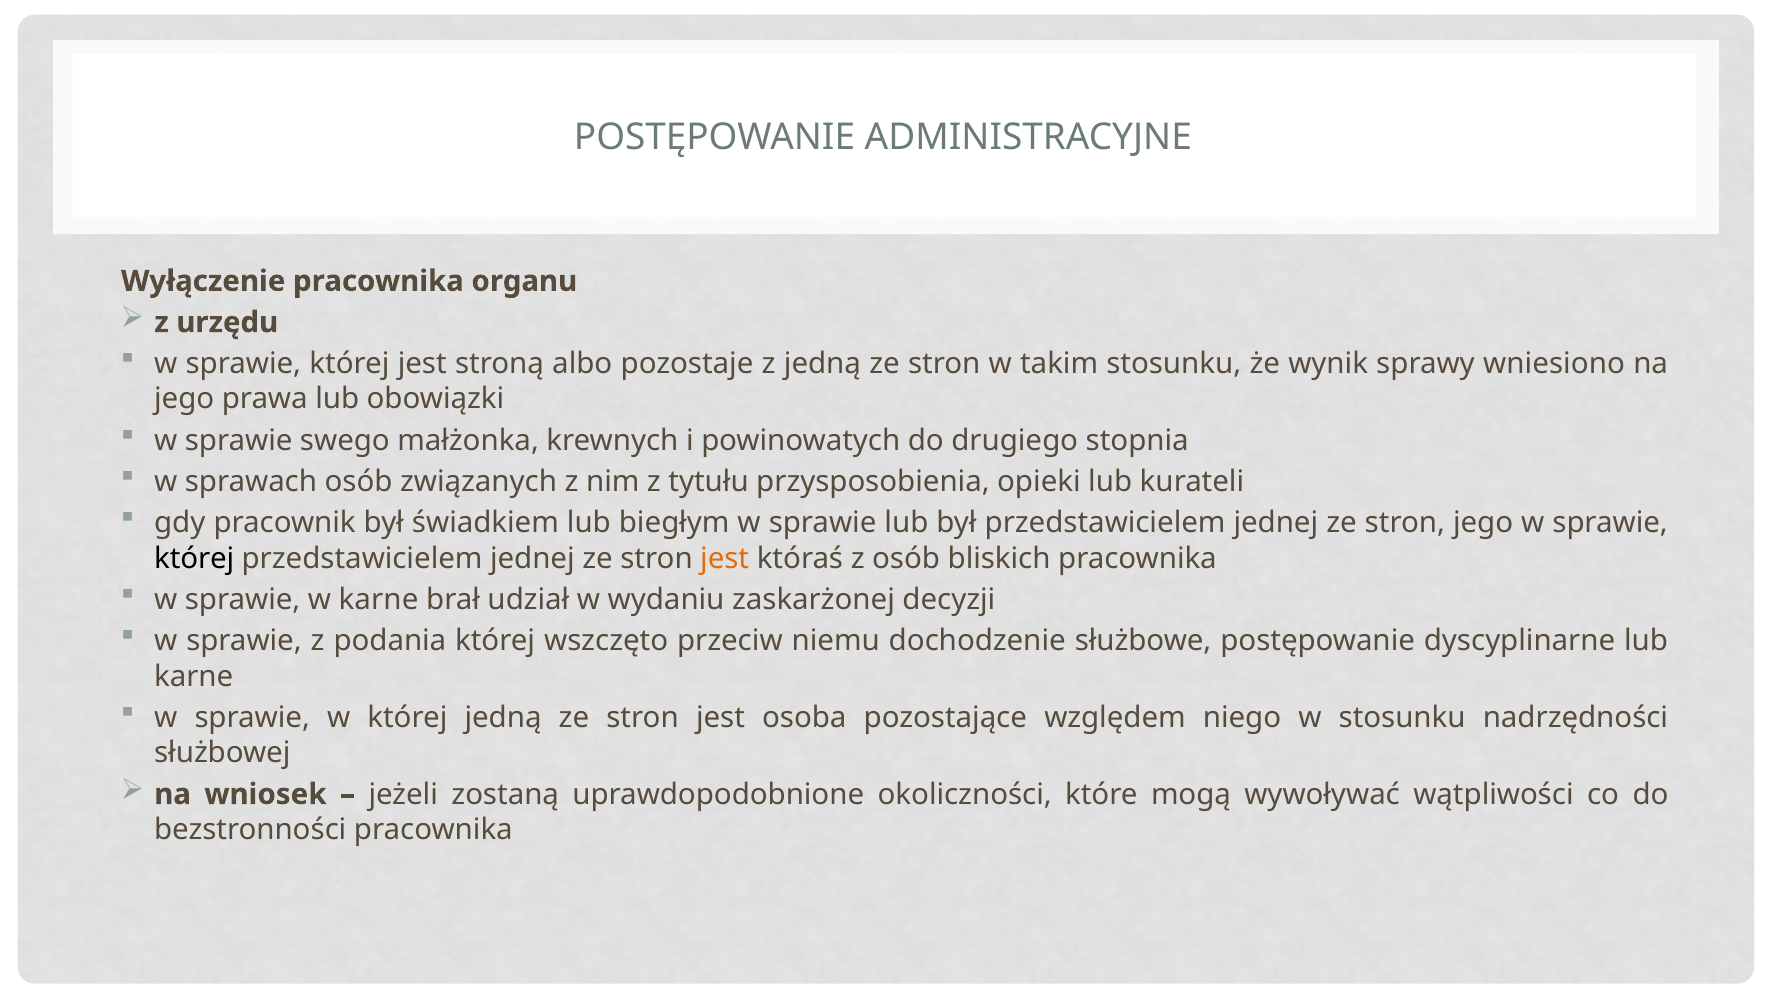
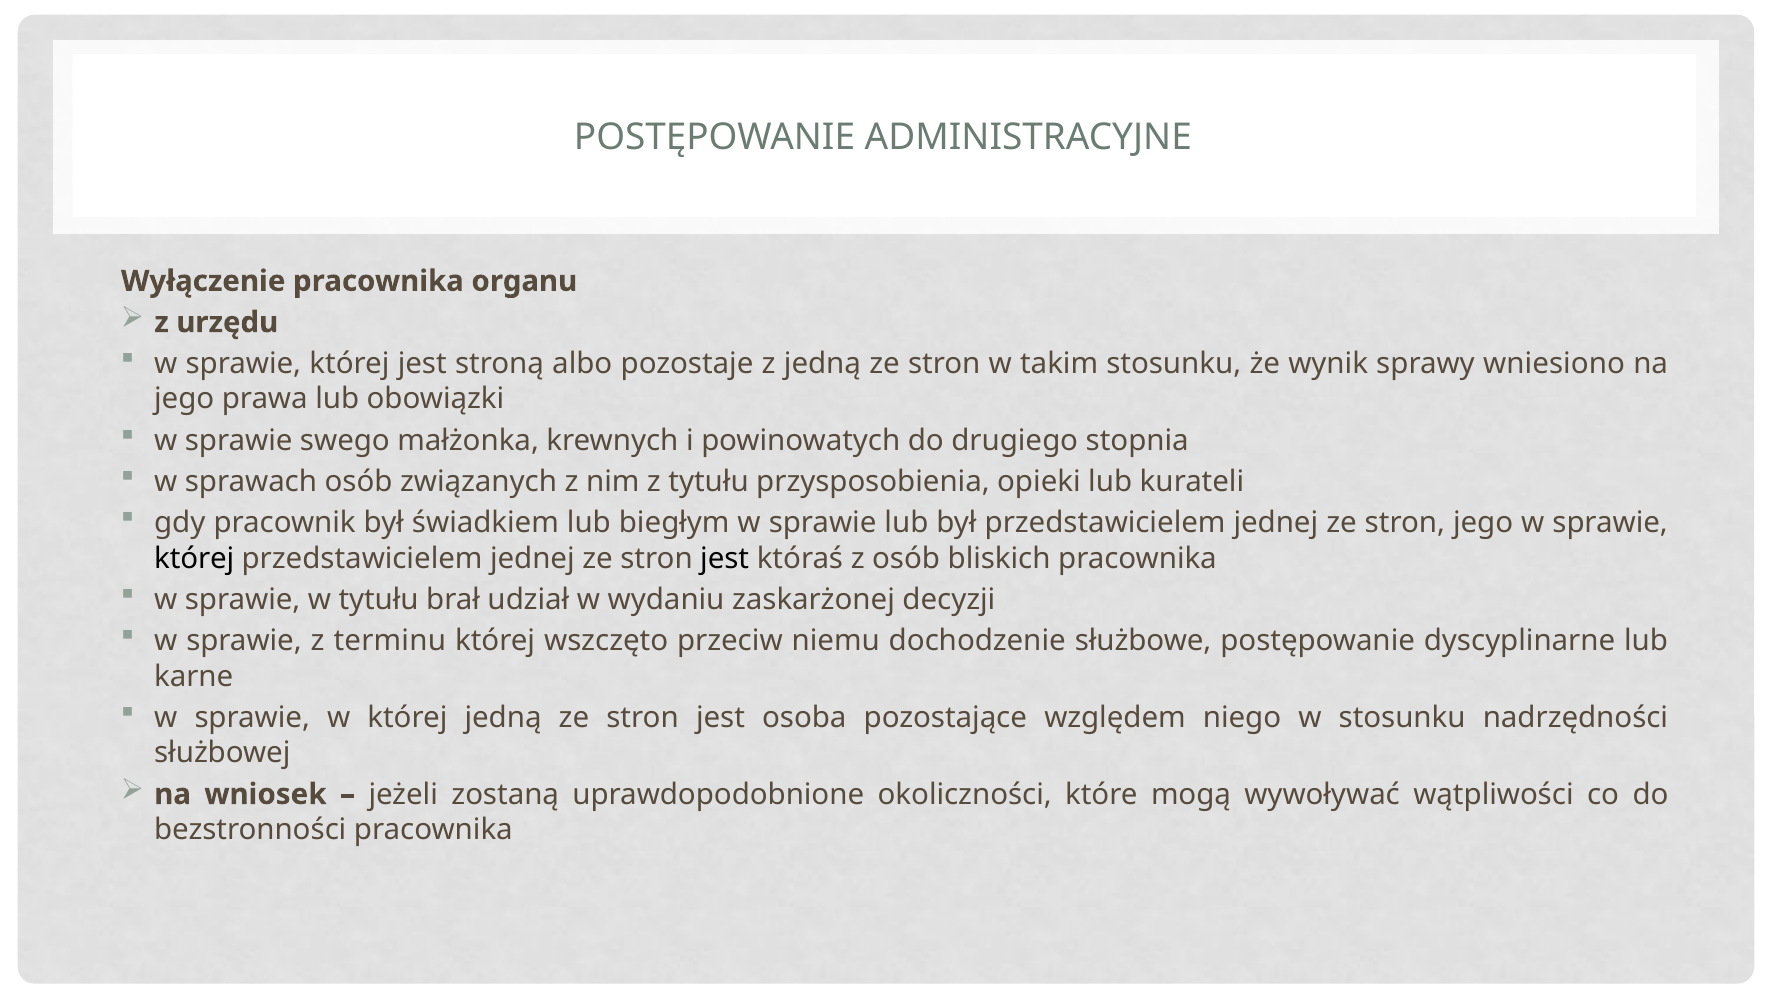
jest at (725, 558) colour: orange -> black
w karne: karne -> tytułu
podania: podania -> terminu
